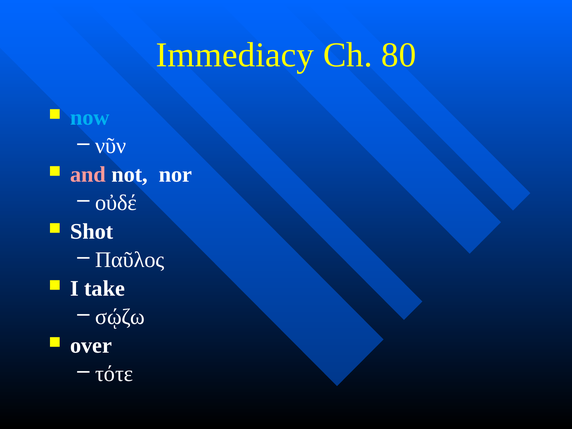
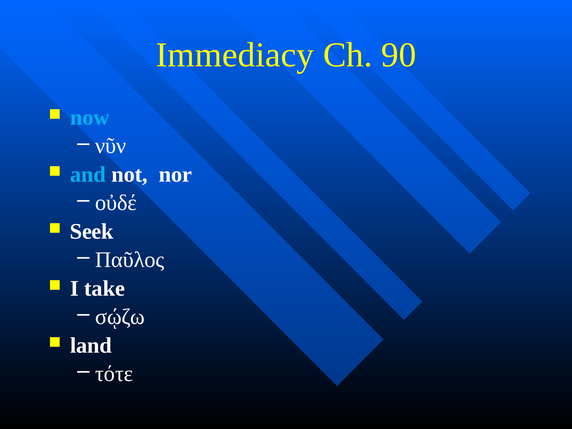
80: 80 -> 90
and colour: pink -> light blue
Shot: Shot -> Seek
over: over -> land
